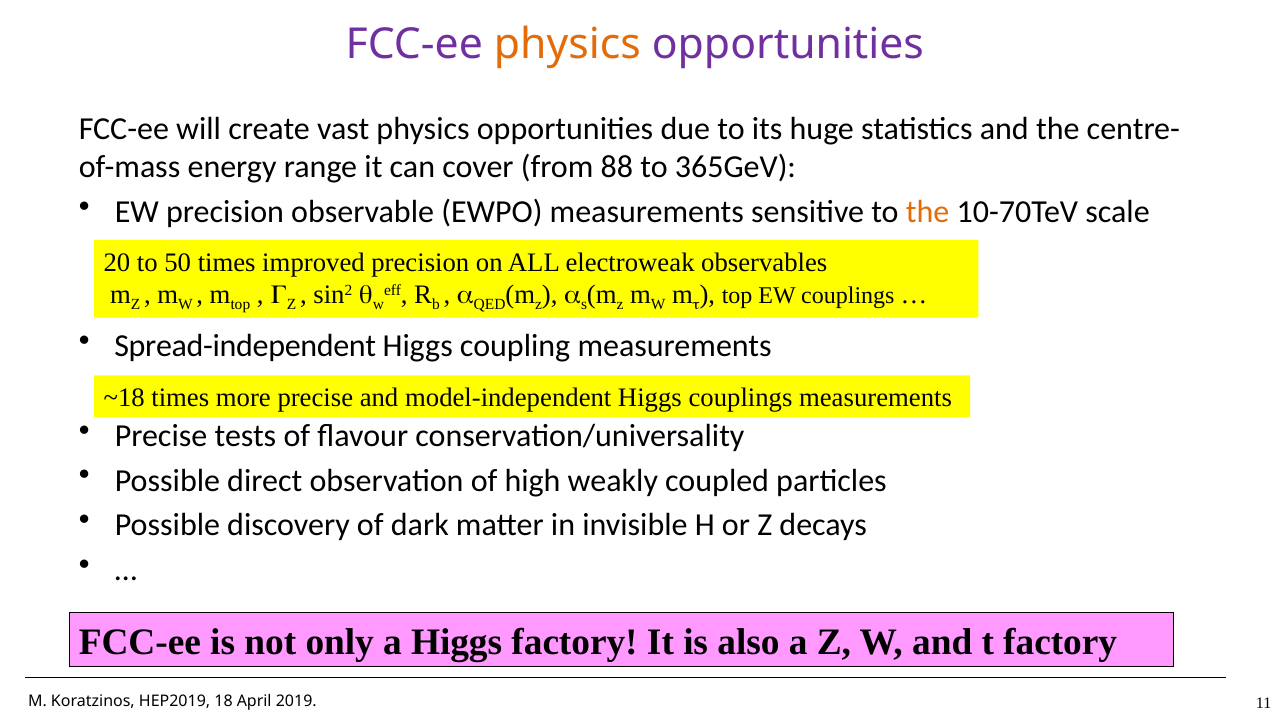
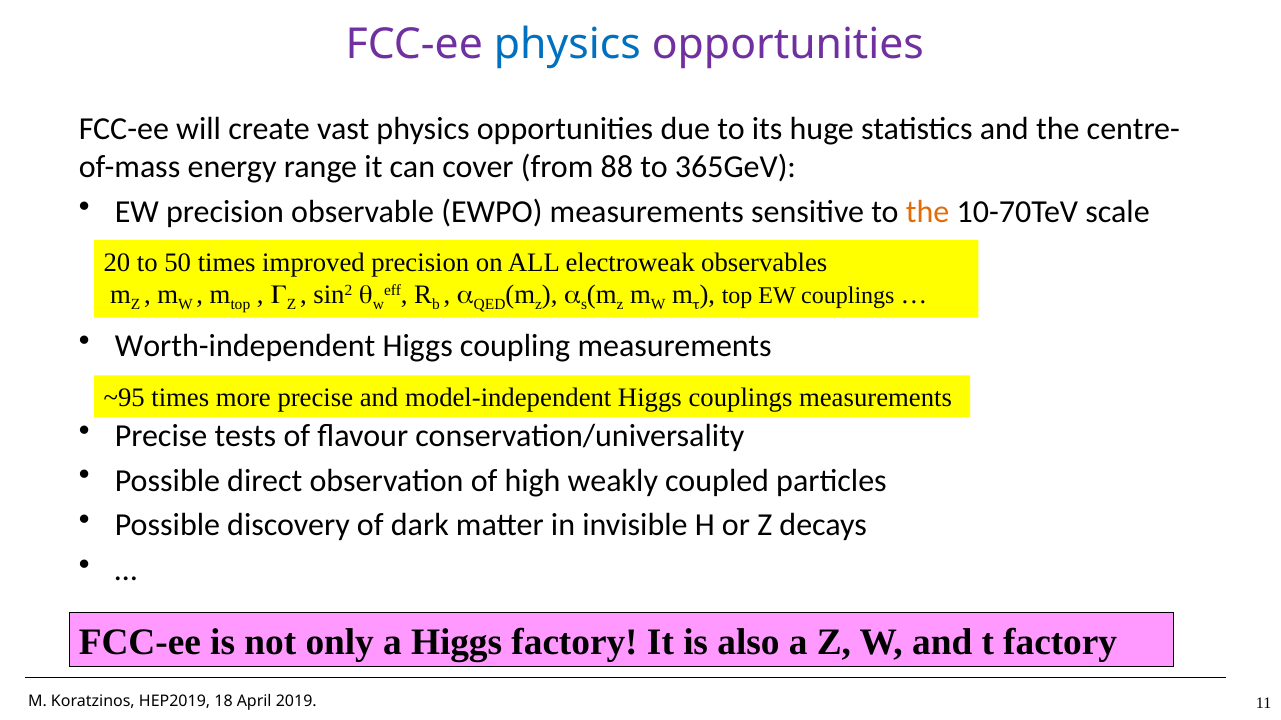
physics at (567, 45) colour: orange -> blue
Spread-independent: Spread-independent -> Worth-independent
~18: ~18 -> ~95
